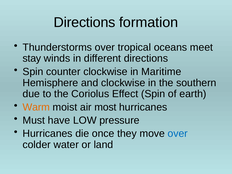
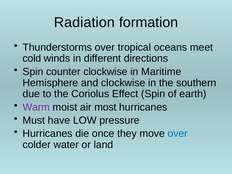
Directions at (84, 22): Directions -> Radiation
stay: stay -> cold
Warm colour: orange -> purple
